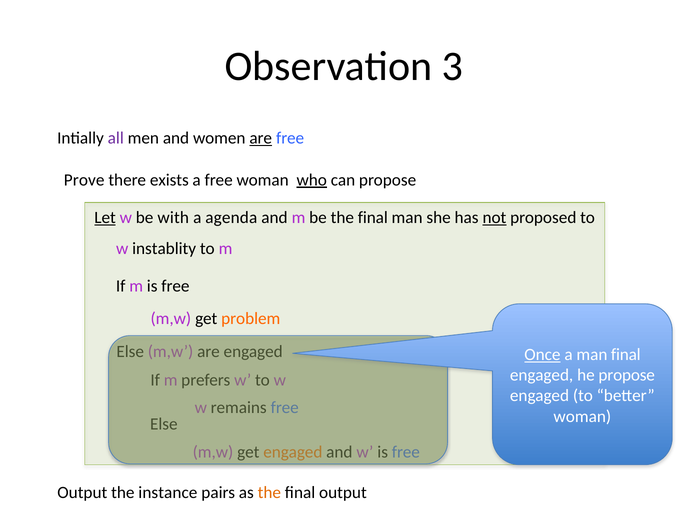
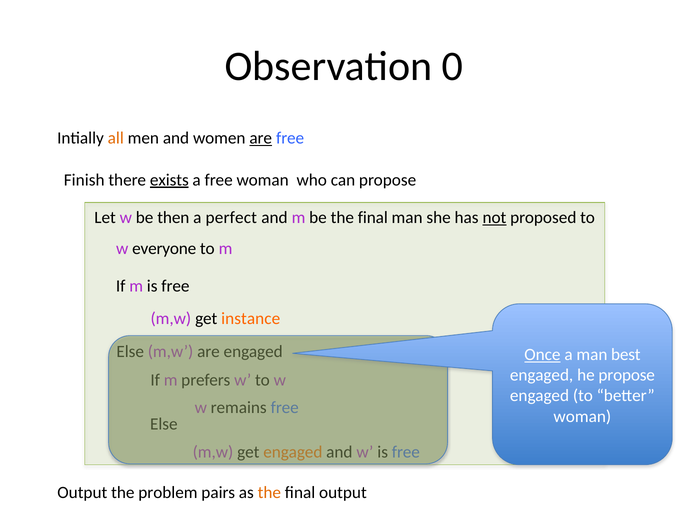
3: 3 -> 0
all colour: purple -> orange
Prove: Prove -> Finish
exists underline: none -> present
who underline: present -> none
Let underline: present -> none
with: with -> then
agenda: agenda -> perfect
instablity: instablity -> everyone
problem: problem -> instance
man final: final -> best
instance: instance -> problem
